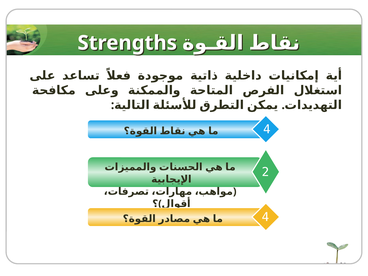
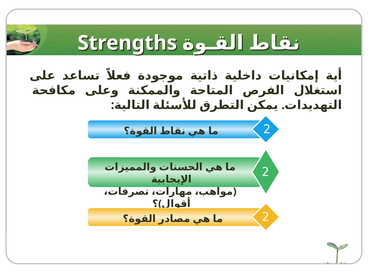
4 at (267, 129): 4 -> 2
4 at (265, 217): 4 -> 2
